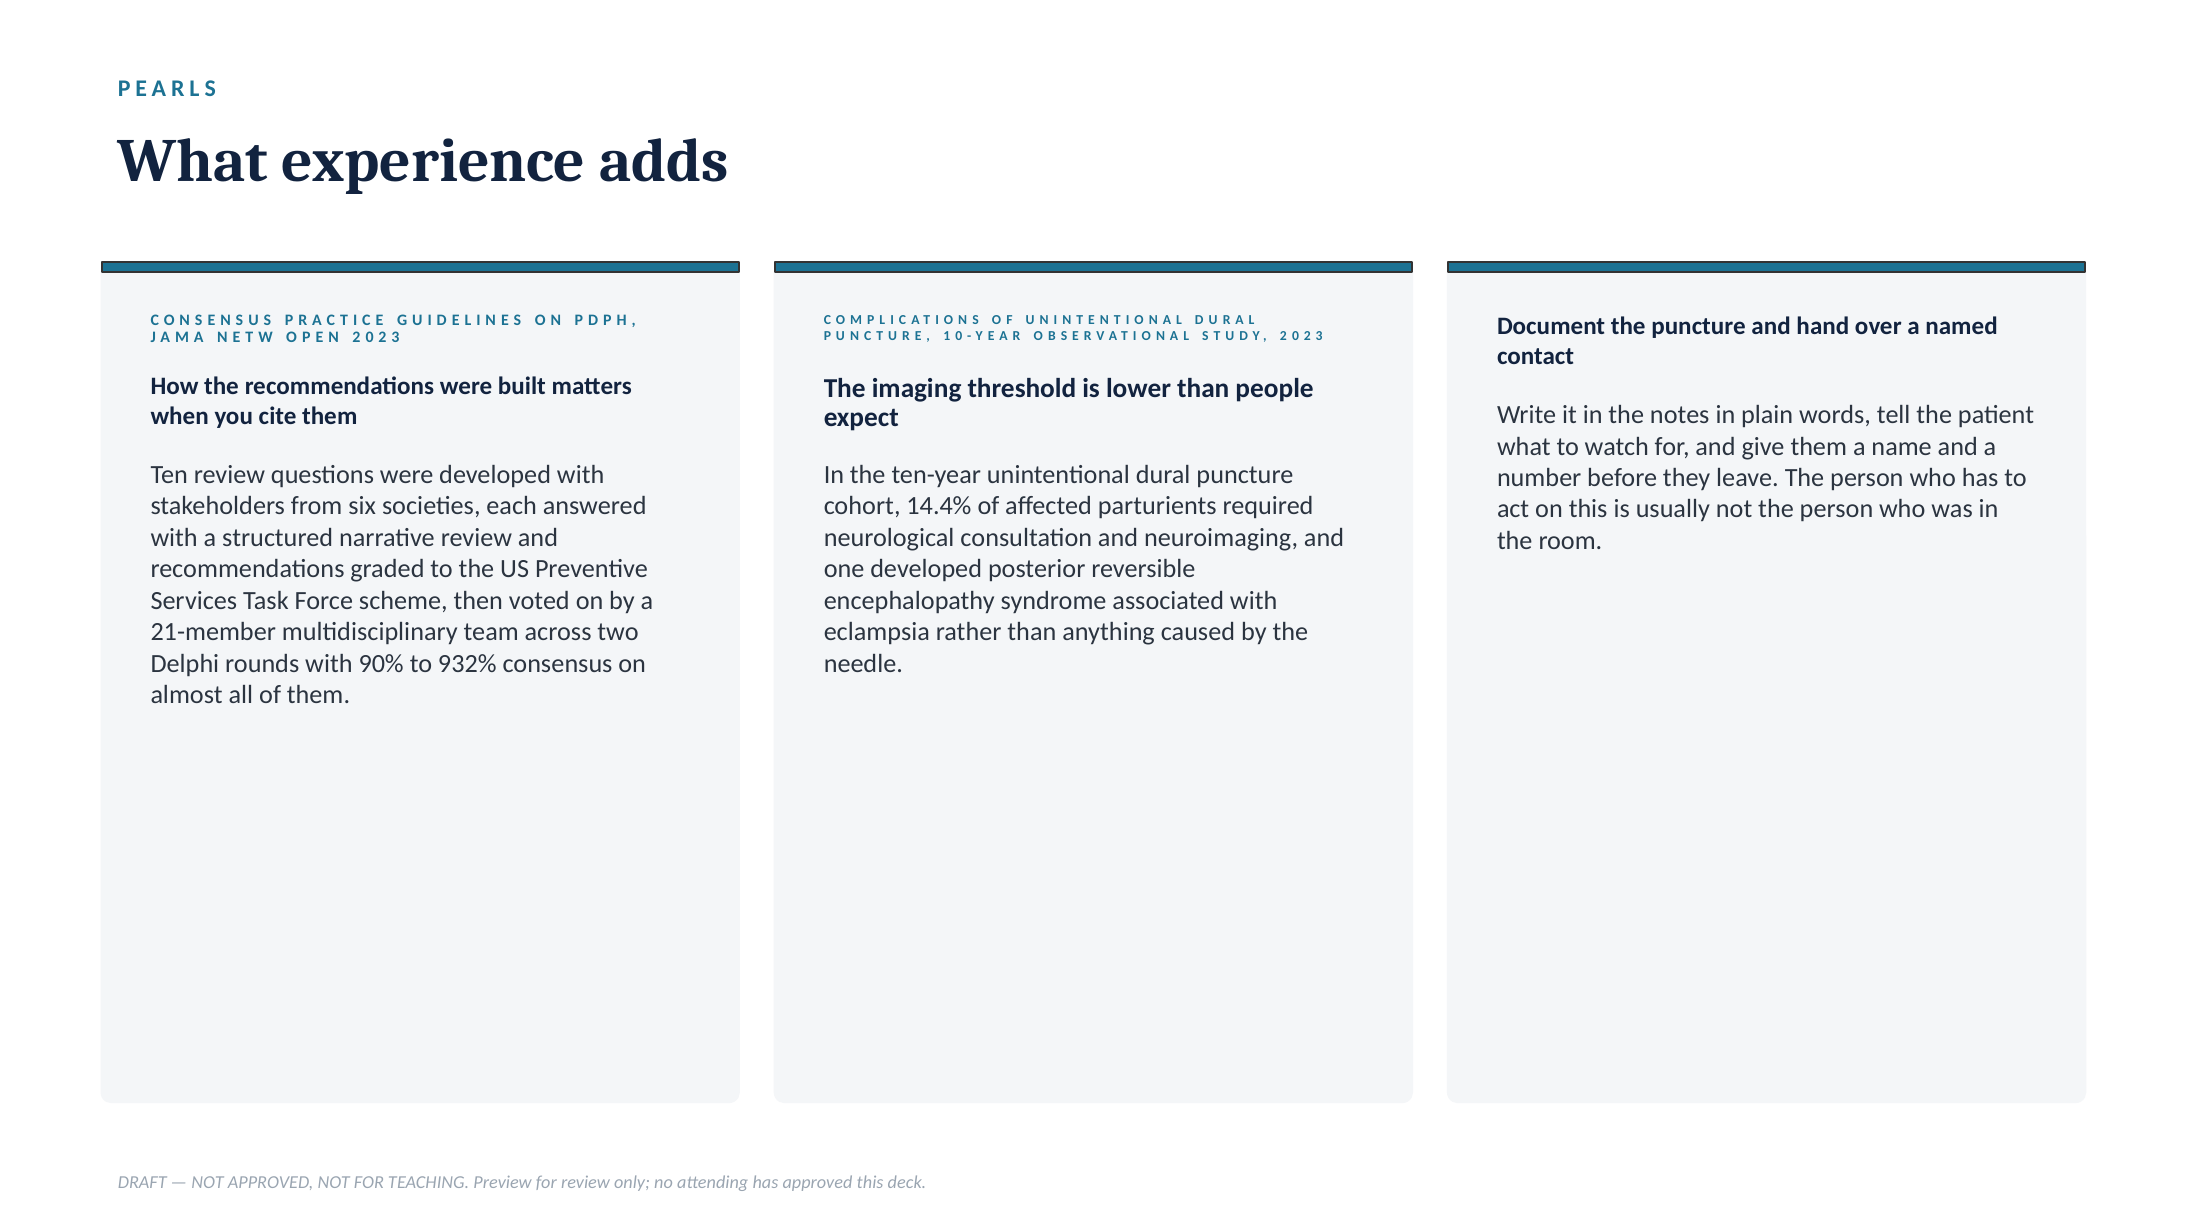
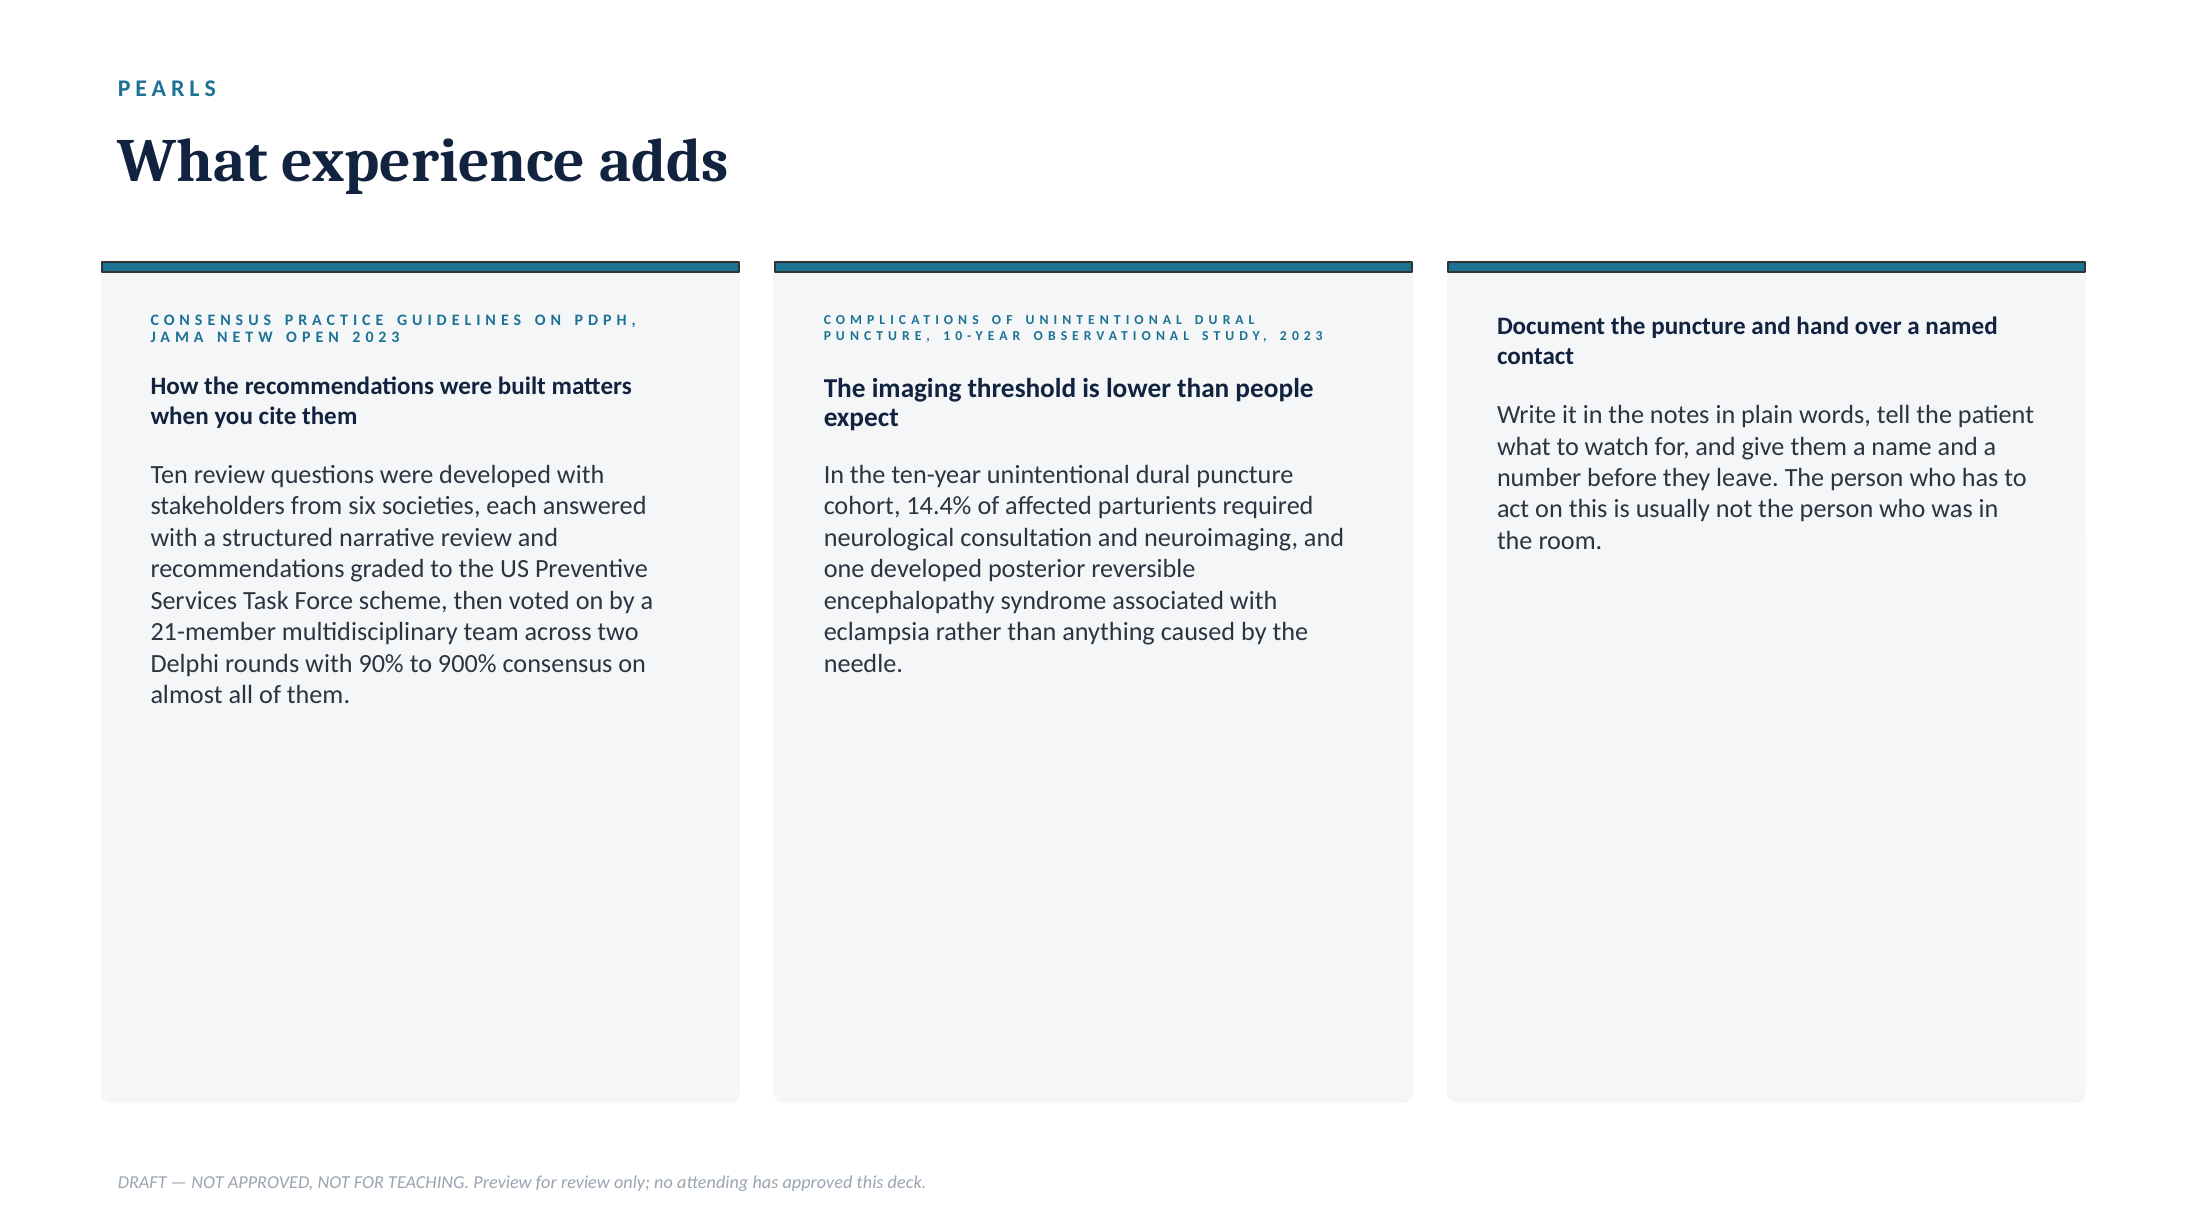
932%: 932% -> 900%
